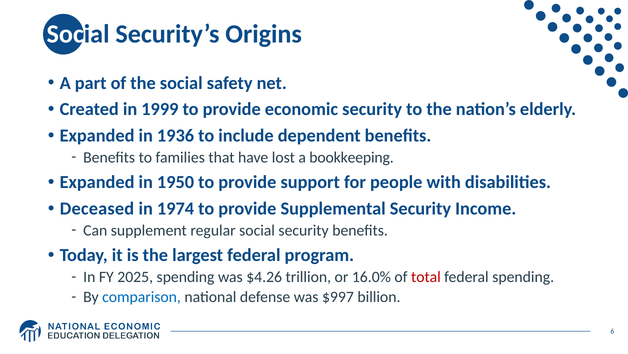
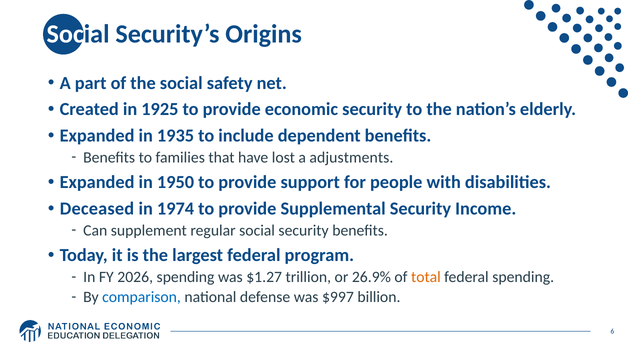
1999: 1999 -> 1925
1936: 1936 -> 1935
bookkeeping: bookkeeping -> adjustments
2025: 2025 -> 2026
$4.26: $4.26 -> $1.27
16.0%: 16.0% -> 26.9%
total colour: red -> orange
